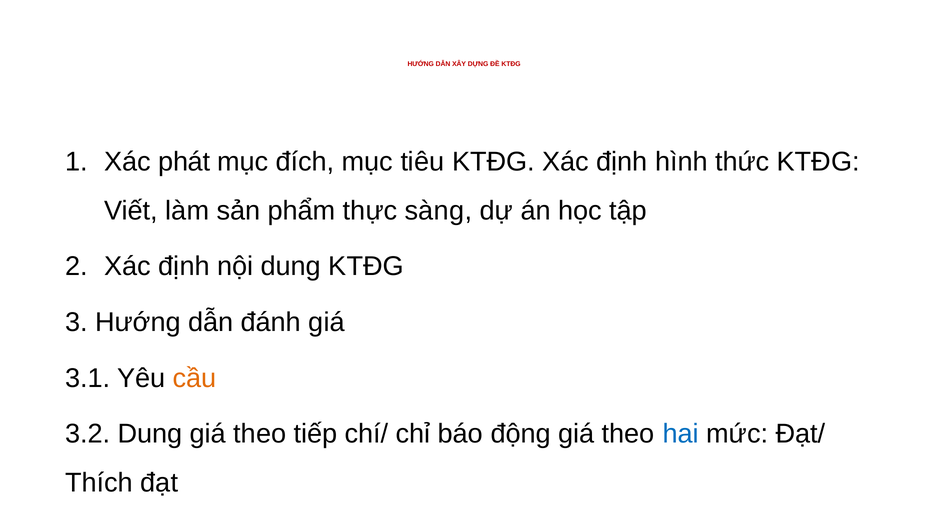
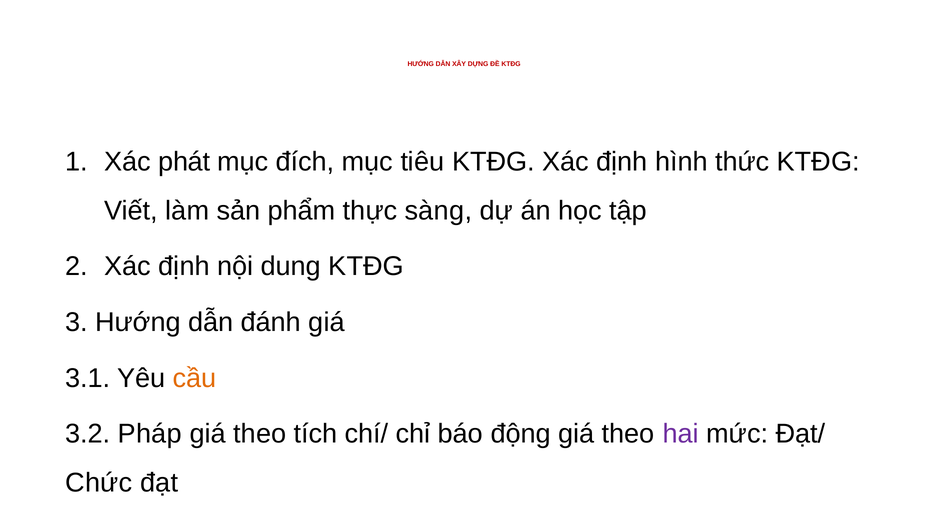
3.2 Dung: Dung -> Pháp
tiếp: tiếp -> tích
hai colour: blue -> purple
Thích: Thích -> Chức
